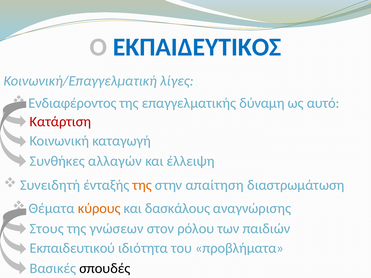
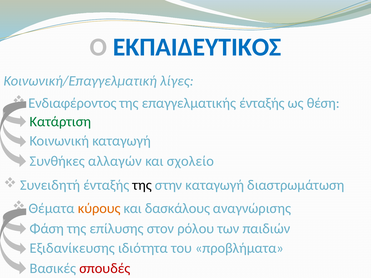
επαγγελματικής δύναμη: δύναμη -> ένταξής
αυτό: αυτό -> θέση
Κατάρτιση colour: red -> green
έλλειψη: έλλειψη -> σχολείο
της at (142, 185) colour: orange -> black
στην απαίτηση: απαίτηση -> καταγωγή
Στους: Στους -> Φάση
γνώσεων: γνώσεων -> επίλυσης
Εκπαιδευτικού: Εκπαιδευτικού -> Εξιδανίκευσης
σπουδές colour: black -> red
